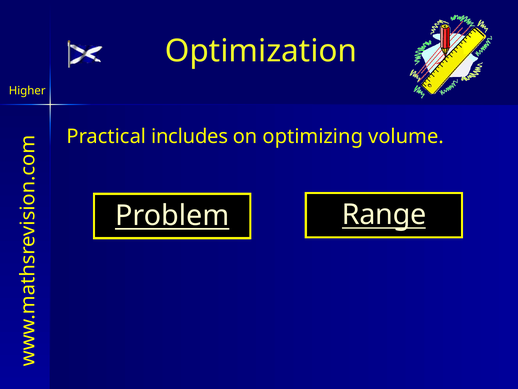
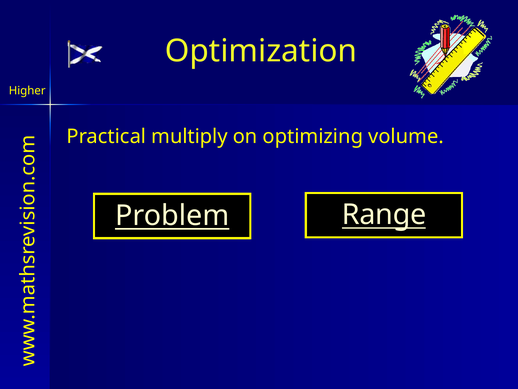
includes: includes -> multiply
